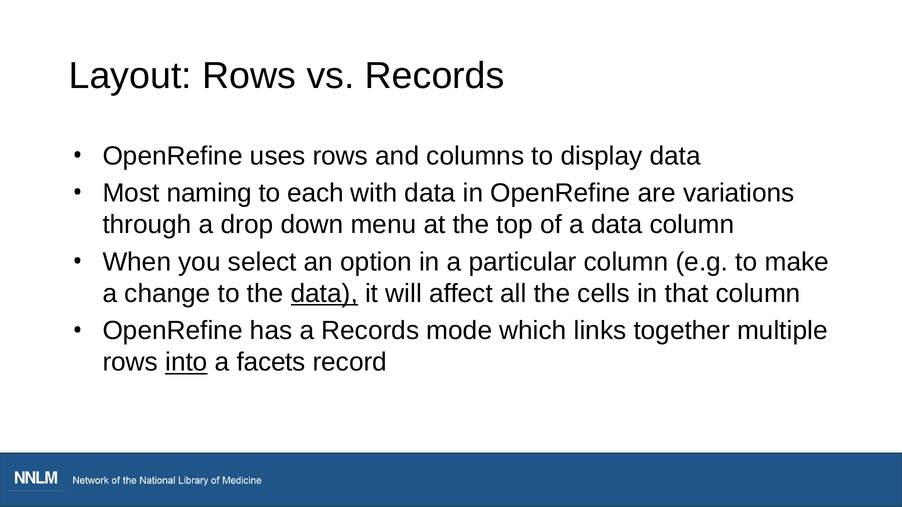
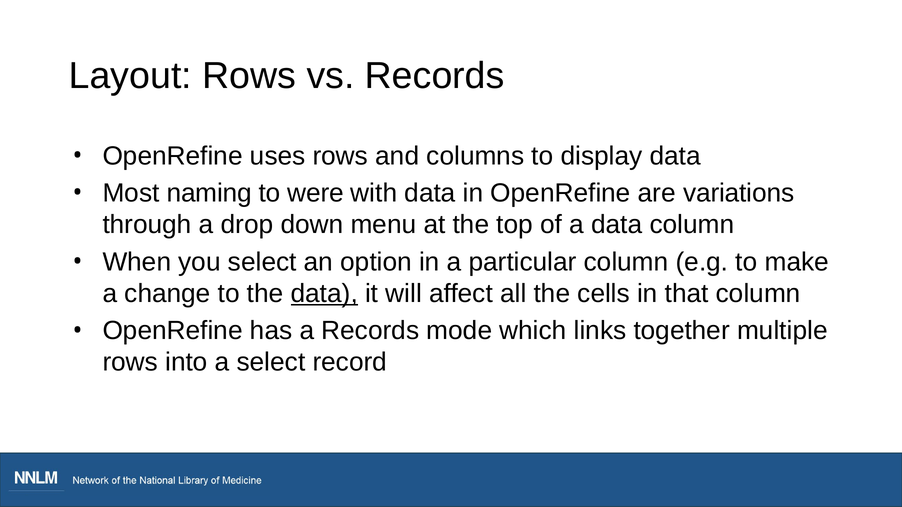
each: each -> were
into underline: present -> none
a facets: facets -> select
